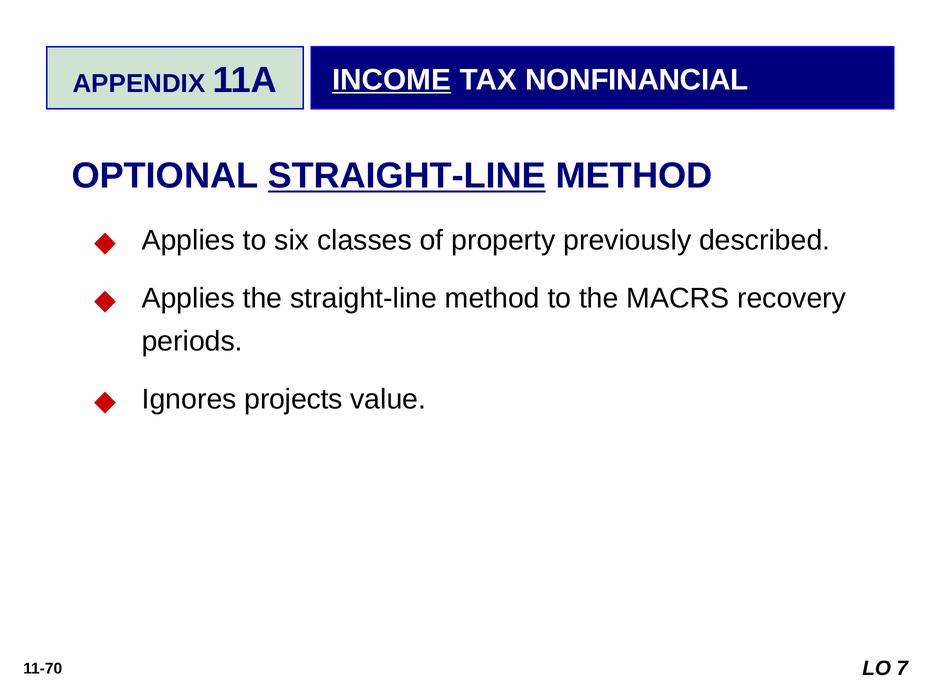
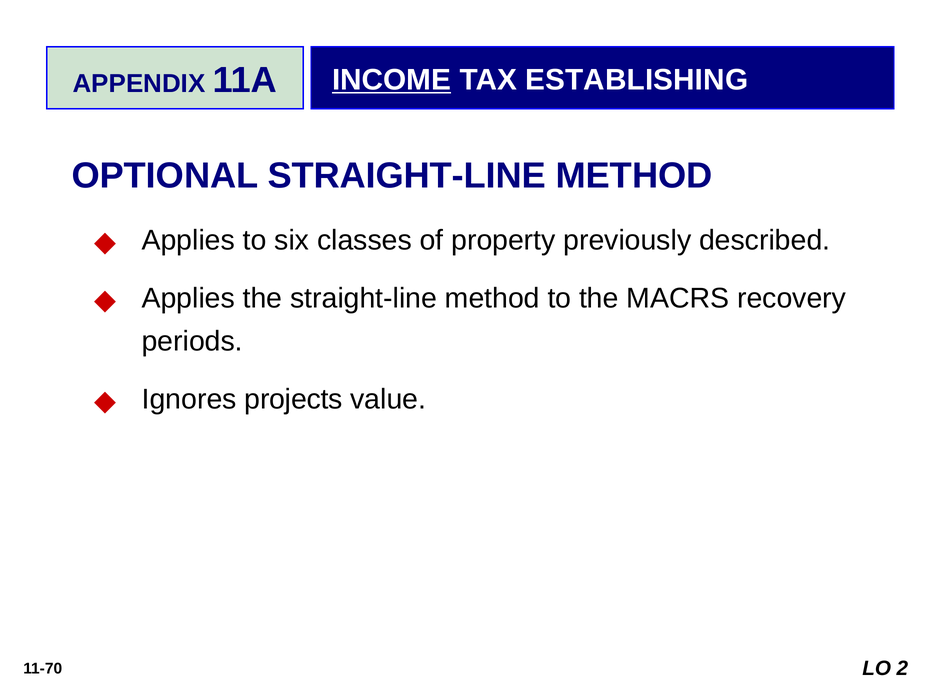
NONFINANCIAL: NONFINANCIAL -> ESTABLISHING
STRAIGHT-LINE at (407, 176) underline: present -> none
7: 7 -> 2
